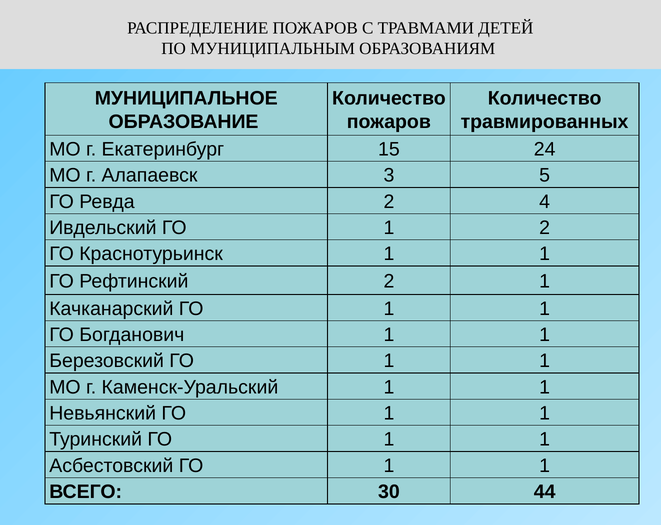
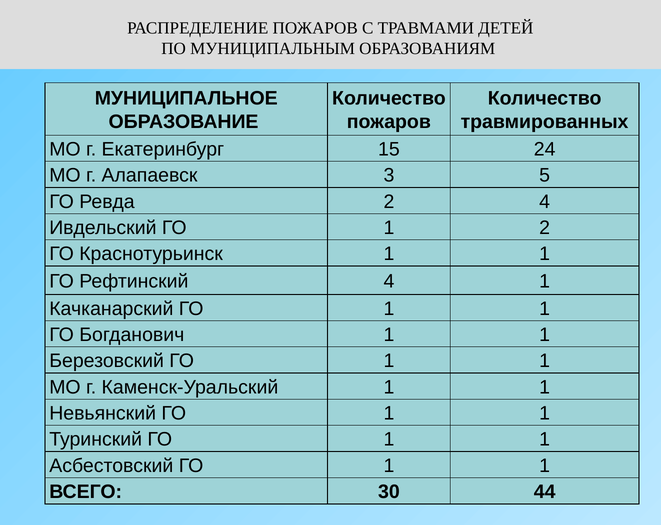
Рефтинский 2: 2 -> 4
